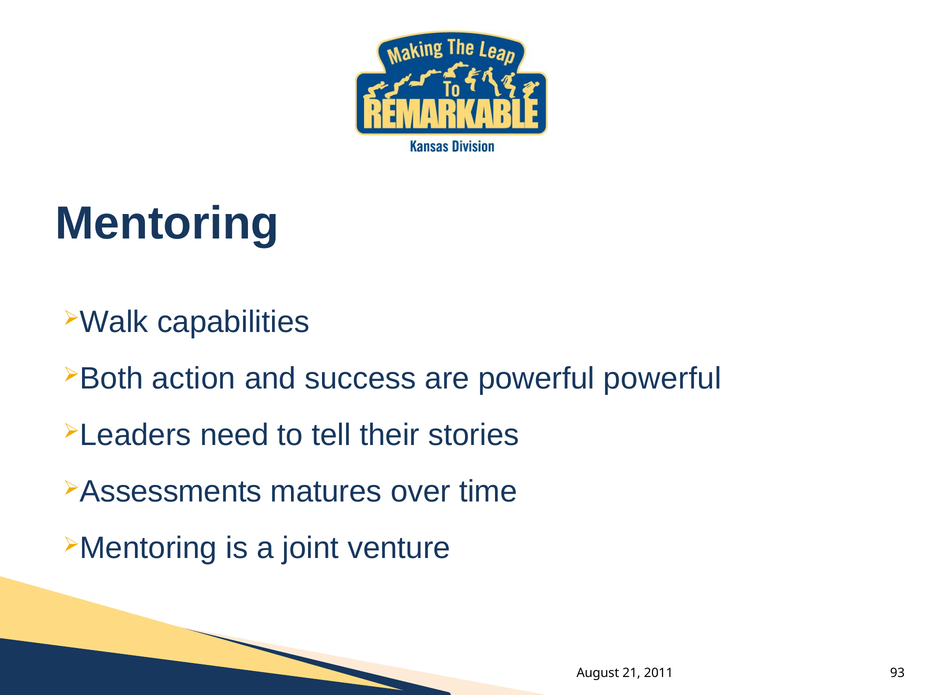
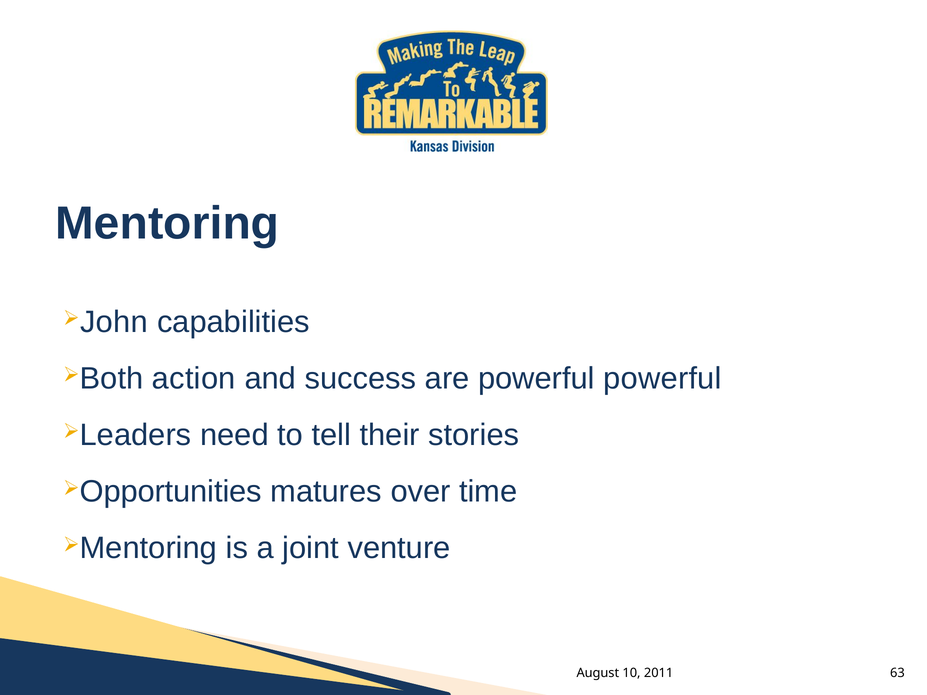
Walk: Walk -> John
Assessments: Assessments -> Opportunities
21: 21 -> 10
93: 93 -> 63
